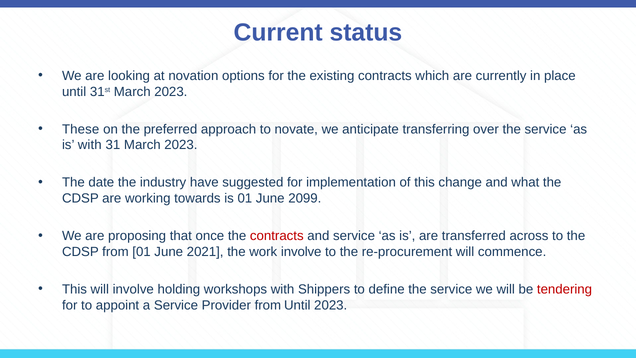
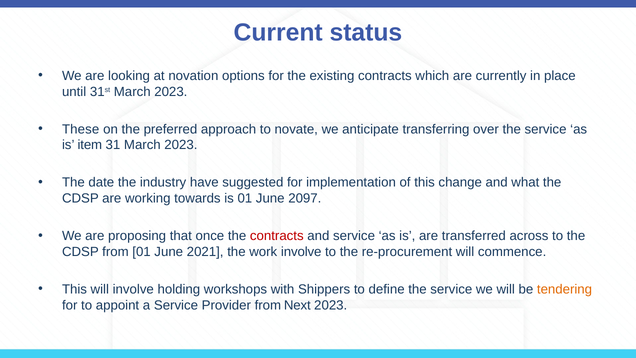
is with: with -> item
2099: 2099 -> 2097
tendering colour: red -> orange
from Until: Until -> Next
